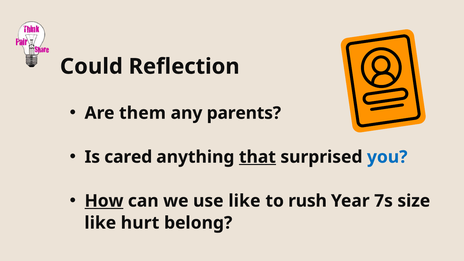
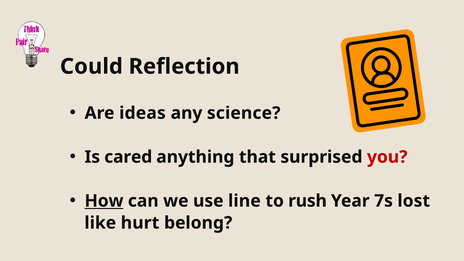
them: them -> ideas
parents: parents -> science
that underline: present -> none
you colour: blue -> red
use like: like -> line
size: size -> lost
